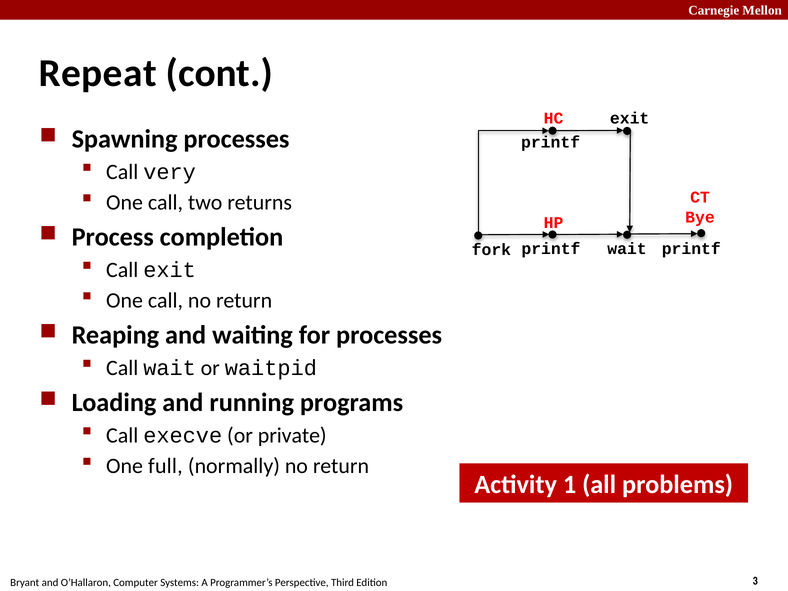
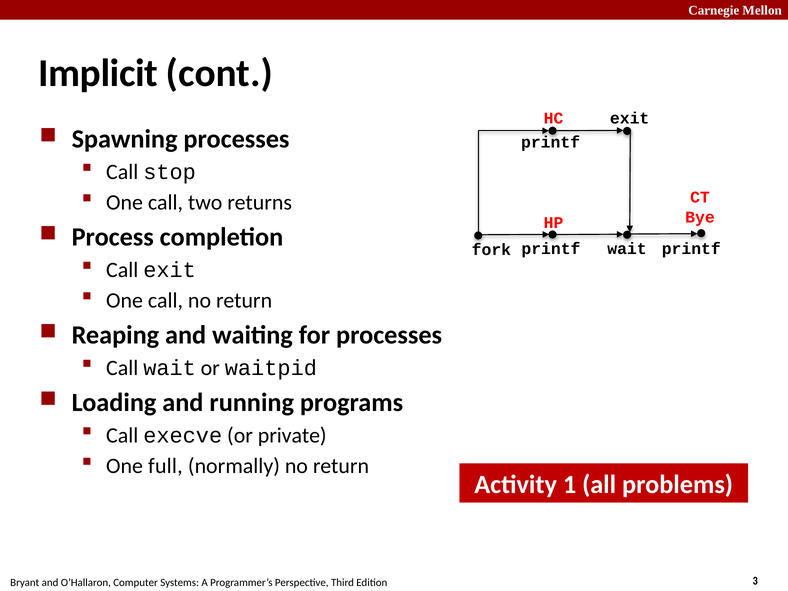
Repeat: Repeat -> Implicit
very: very -> stop
